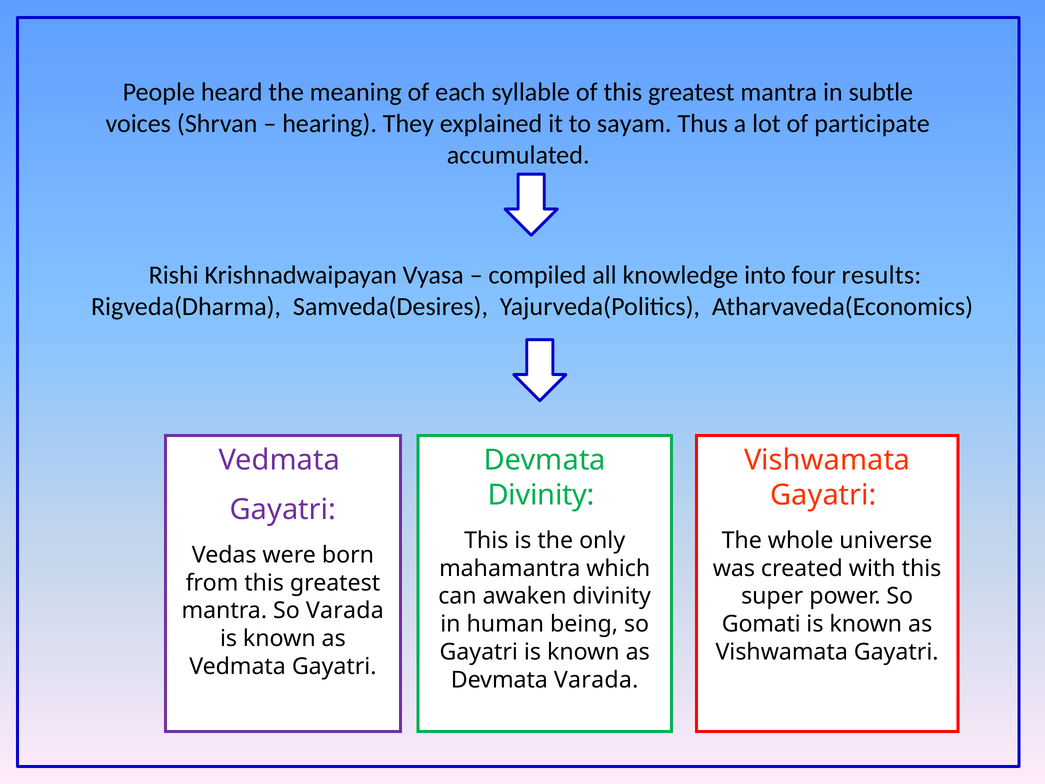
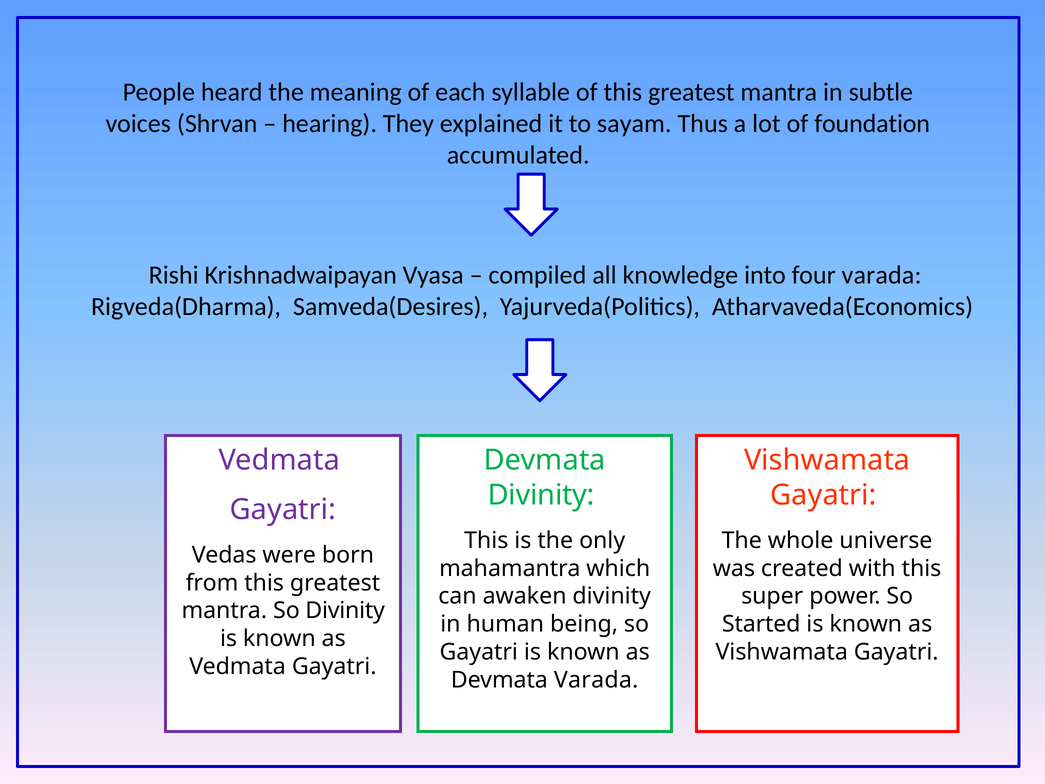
participate: participate -> foundation
four results: results -> varada
So Varada: Varada -> Divinity
Gomati: Gomati -> Started
